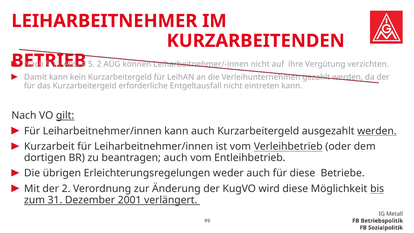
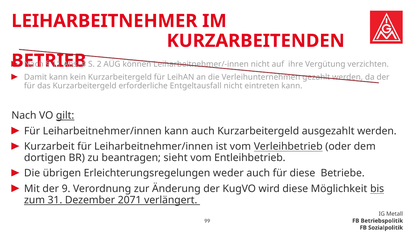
werden at (377, 131) underline: present -> none
beantragen auch: auch -> sieht
der 2: 2 -> 9
2001: 2001 -> 2071
